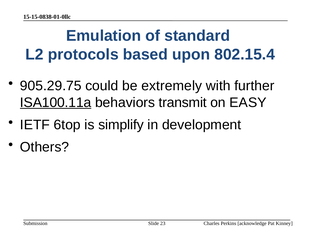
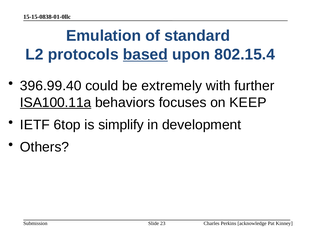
based underline: none -> present
905.29.75: 905.29.75 -> 396.99.40
transmit: transmit -> focuses
EASY: EASY -> KEEP
